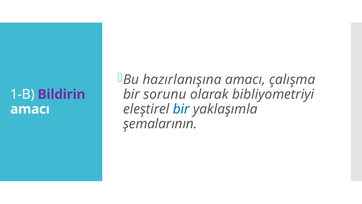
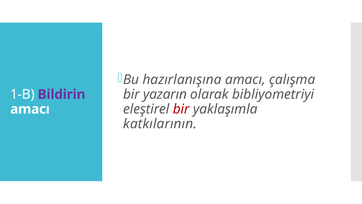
sorunu: sorunu -> yazarın
bir at (181, 109) colour: blue -> red
şemalarının: şemalarının -> katkılarının
